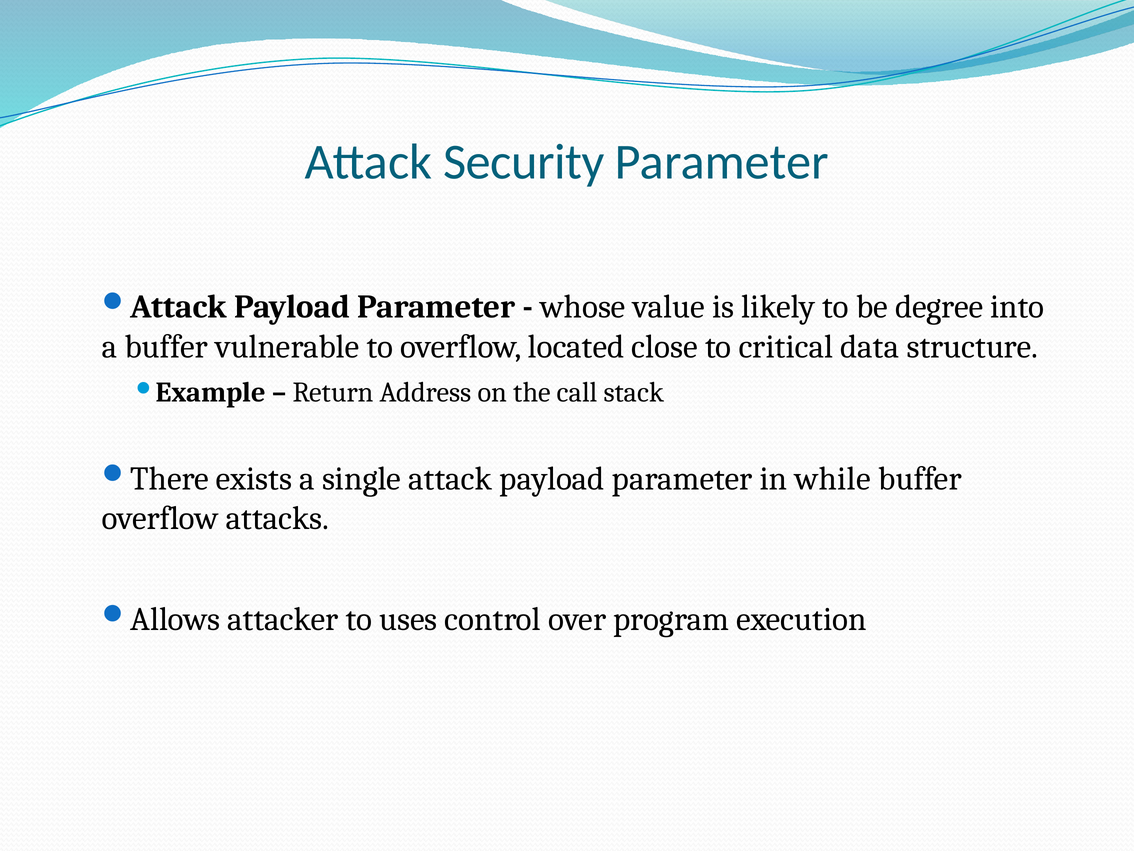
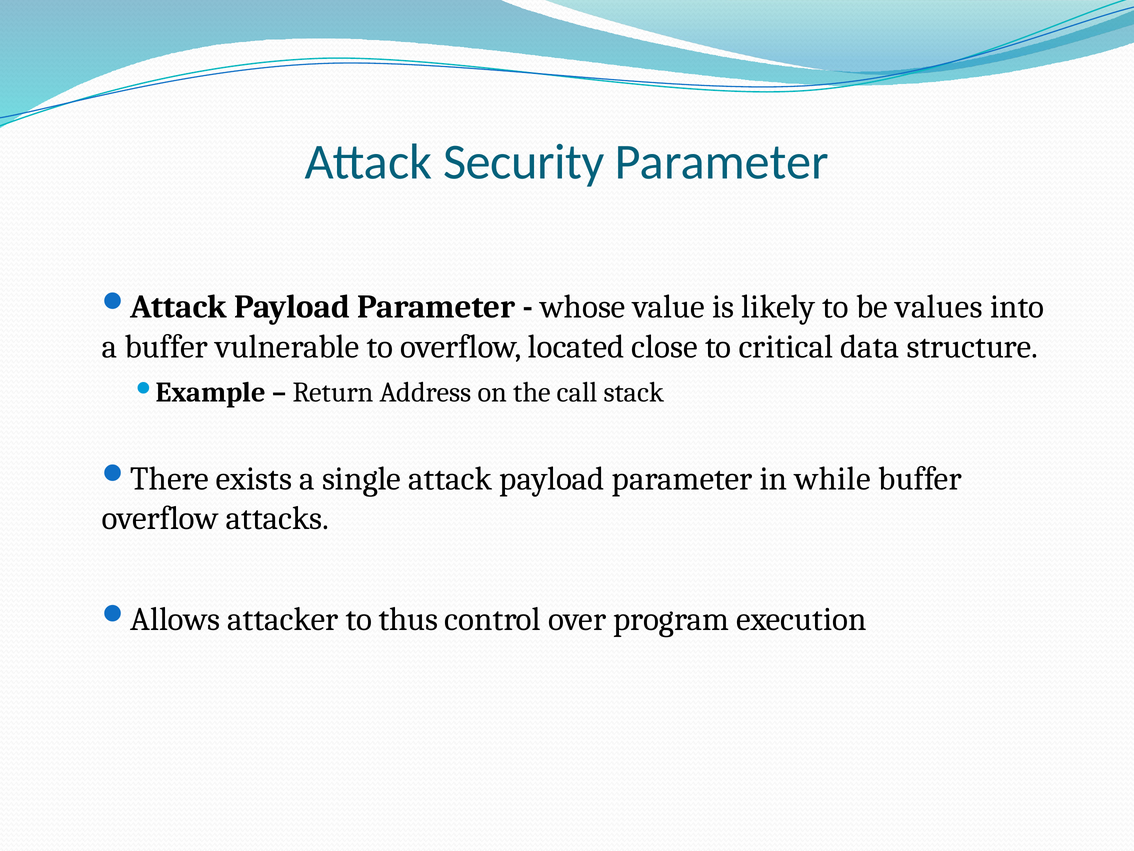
degree: degree -> values
uses: uses -> thus
